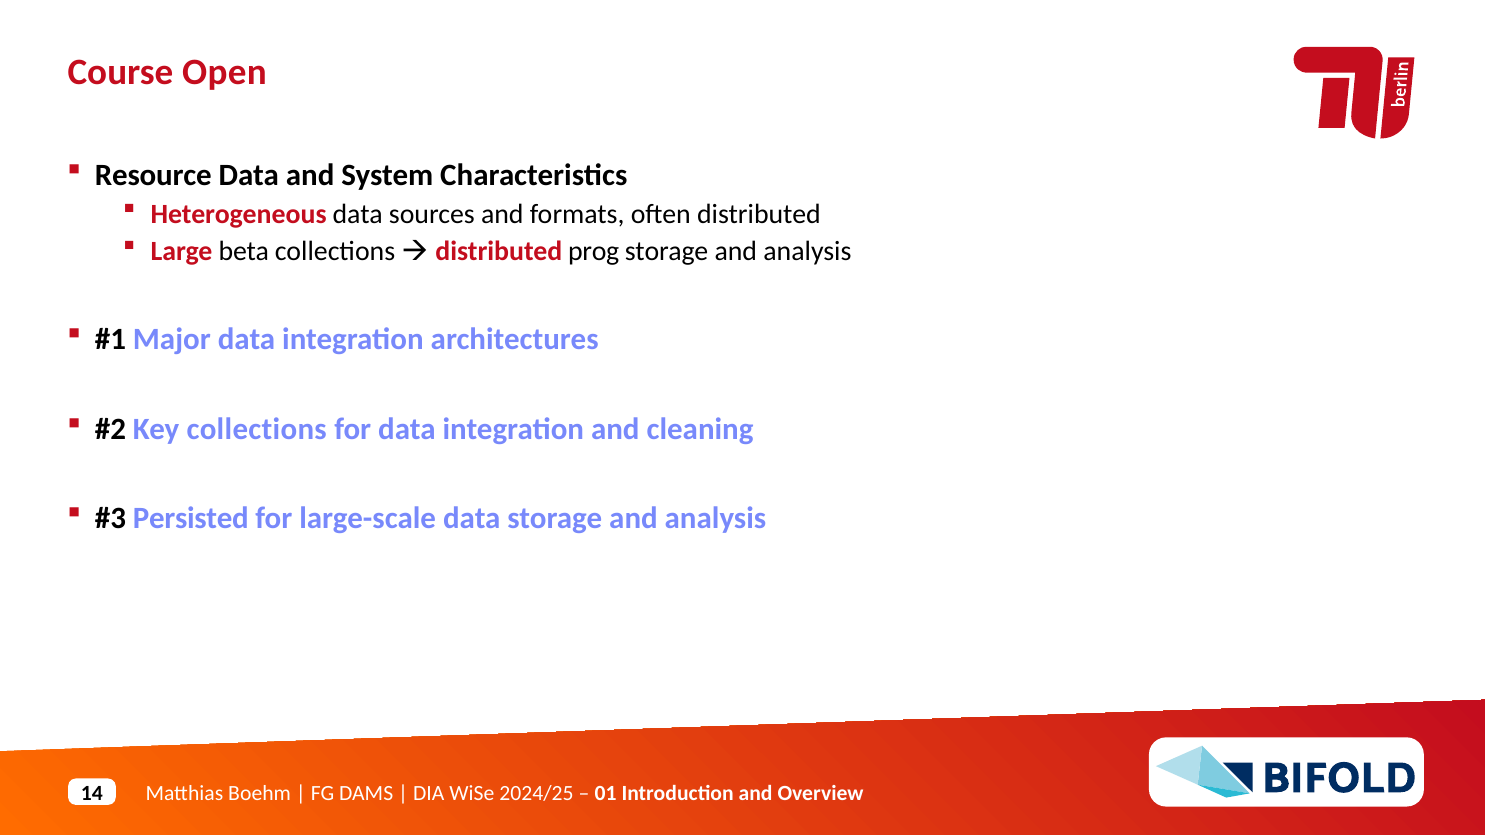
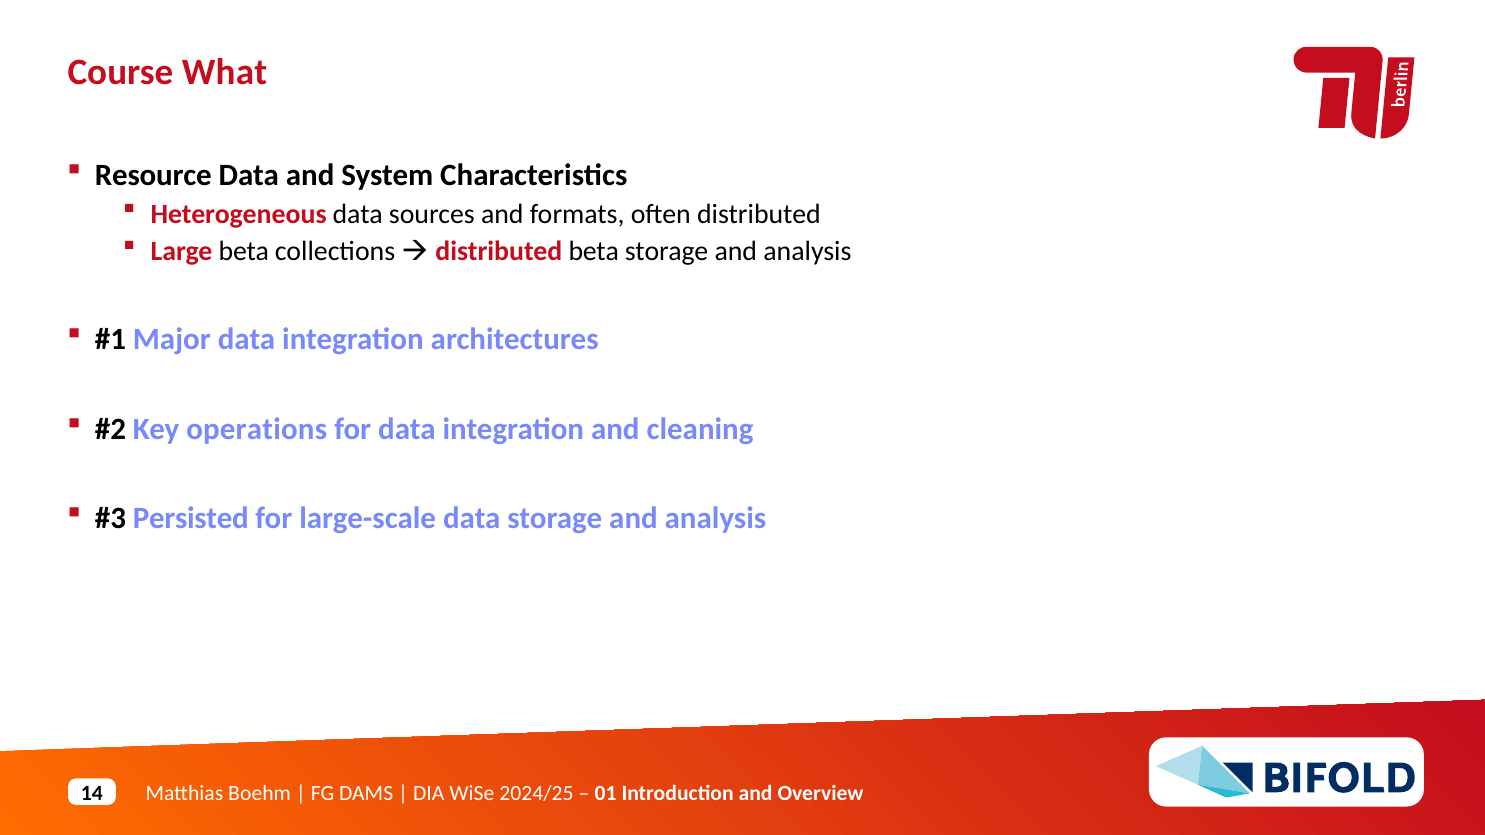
Open: Open -> What
distributed prog: prog -> beta
Key collections: collections -> operations
